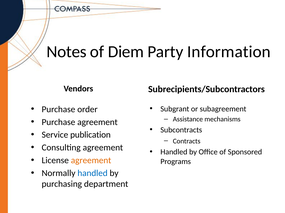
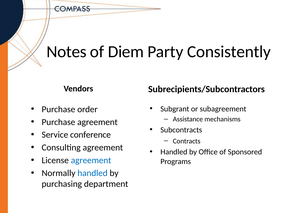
Information: Information -> Consistently
publication: publication -> conference
agreement at (91, 161) colour: orange -> blue
